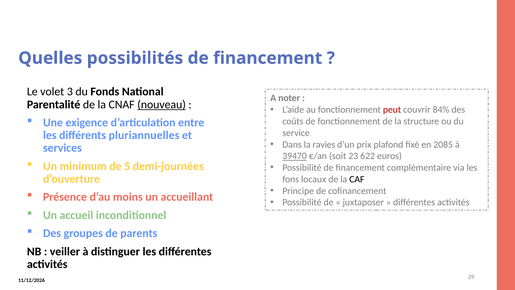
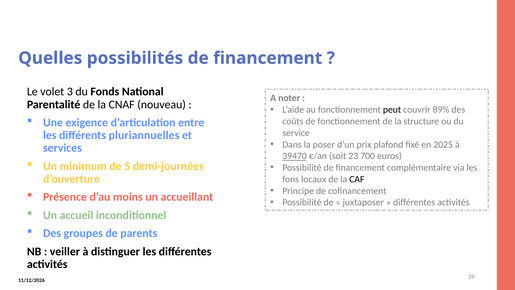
nouveau underline: present -> none
peut colour: red -> black
84%: 84% -> 89%
ravies: ravies -> poser
2085: 2085 -> 2025
622: 622 -> 700
